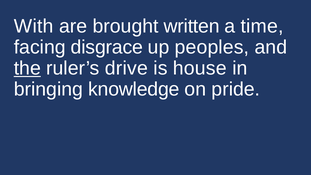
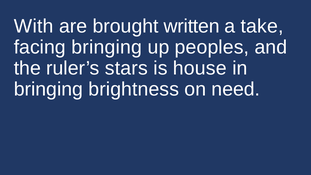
time: time -> take
facing disgrace: disgrace -> bringing
the underline: present -> none
drive: drive -> stars
knowledge: knowledge -> brightness
pride: pride -> need
